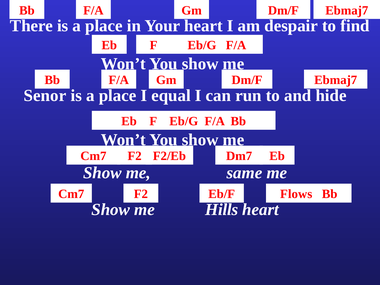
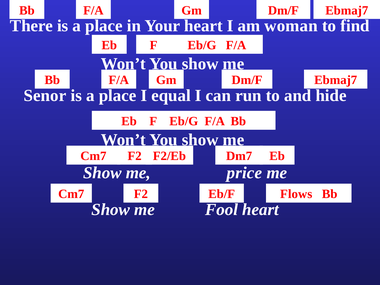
despair: despair -> woman
same: same -> price
Hills: Hills -> Fool
